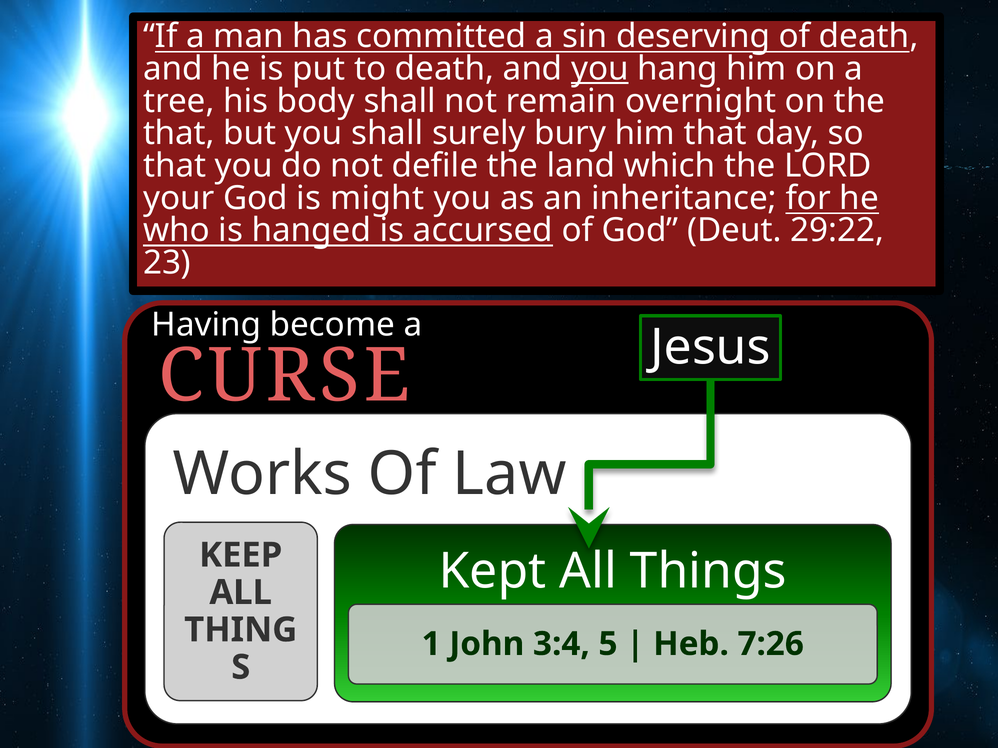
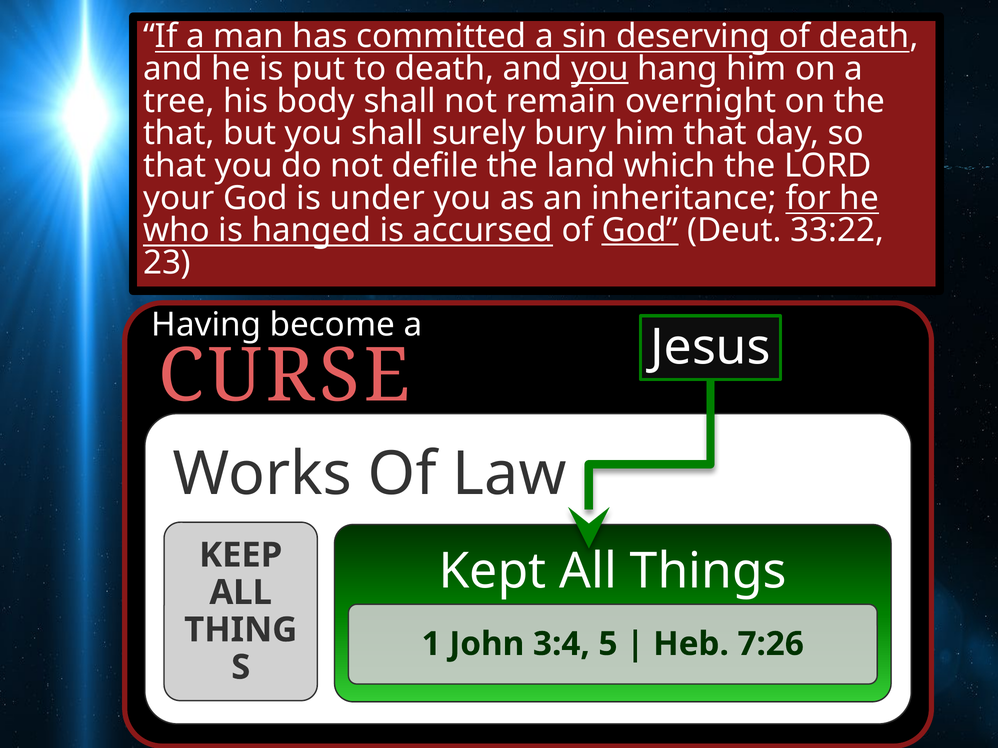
might: might -> under
God at (640, 231) underline: none -> present
29:22: 29:22 -> 33:22
